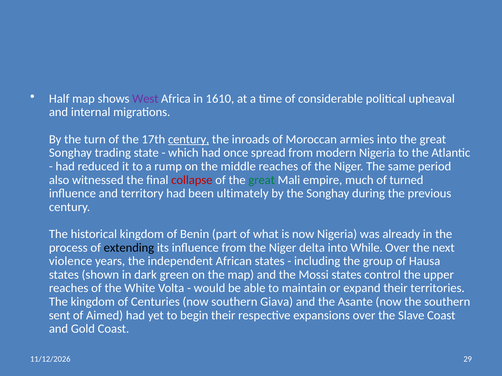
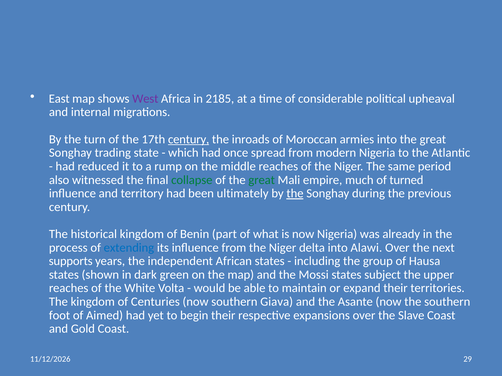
Half: Half -> East
1610: 1610 -> 2185
collapse colour: red -> green
the at (295, 194) underline: none -> present
extending colour: black -> blue
While: While -> Alawi
violence: violence -> supports
control: control -> subject
sent: sent -> foot
